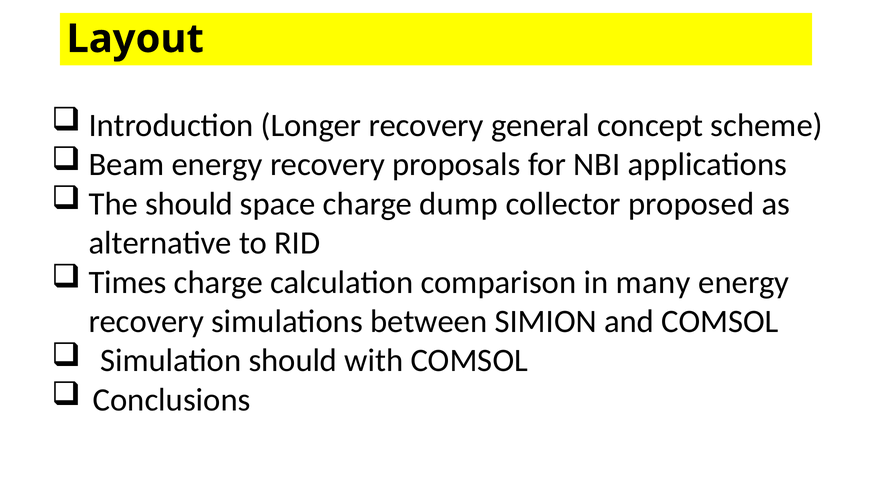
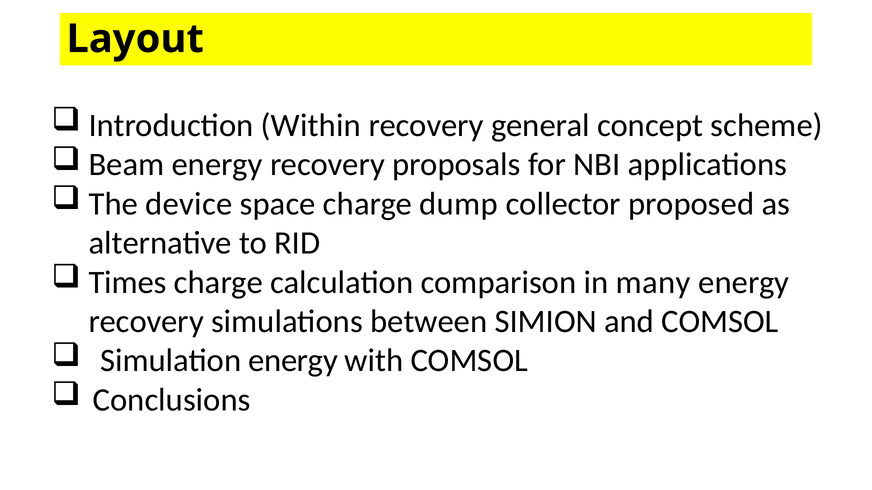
Longer: Longer -> Within
The should: should -> device
Simulation should: should -> energy
